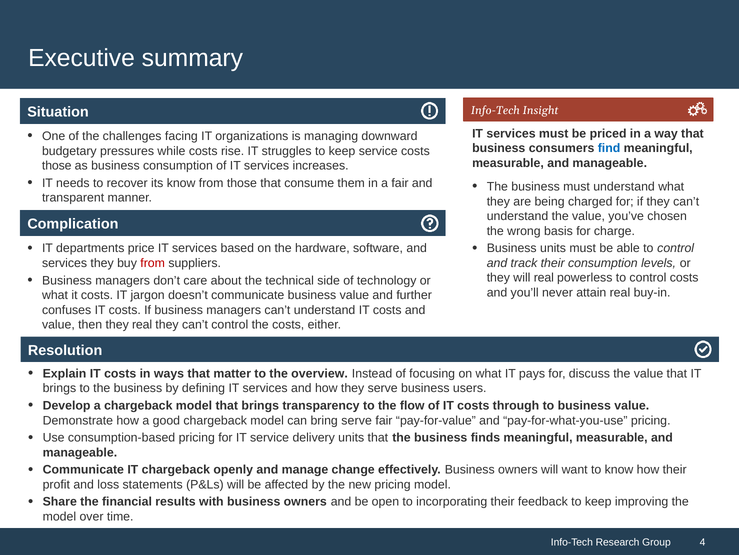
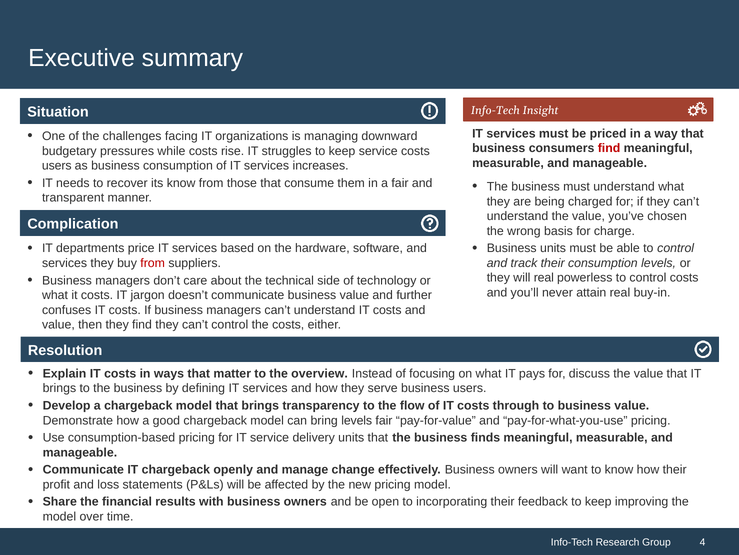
find at (609, 148) colour: blue -> red
those at (57, 166): those -> users
they real: real -> find
bring serve: serve -> levels
